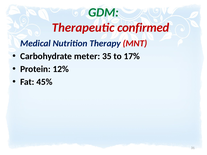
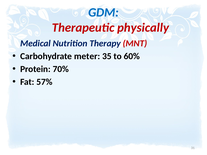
GDM colour: green -> blue
confirmed: confirmed -> physically
17%: 17% -> 60%
12%: 12% -> 70%
45%: 45% -> 57%
